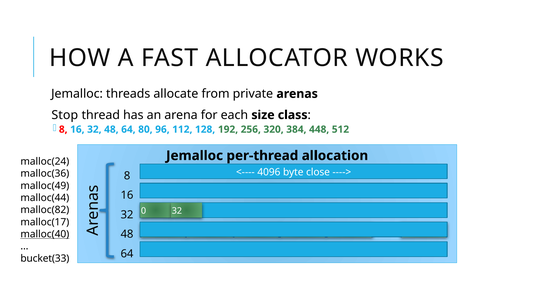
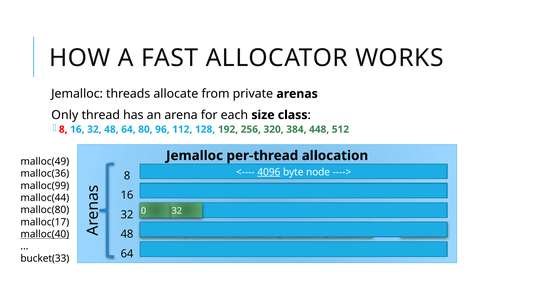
Stop: Stop -> Only
malloc(24: malloc(24 -> malloc(49
4096 underline: none -> present
close: close -> node
malloc(49: malloc(49 -> malloc(99
malloc(82: malloc(82 -> malloc(80
